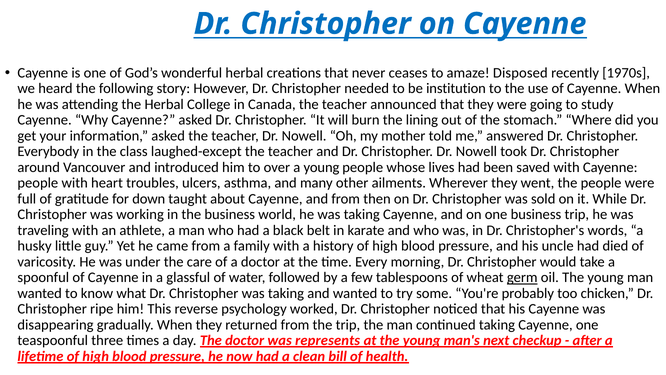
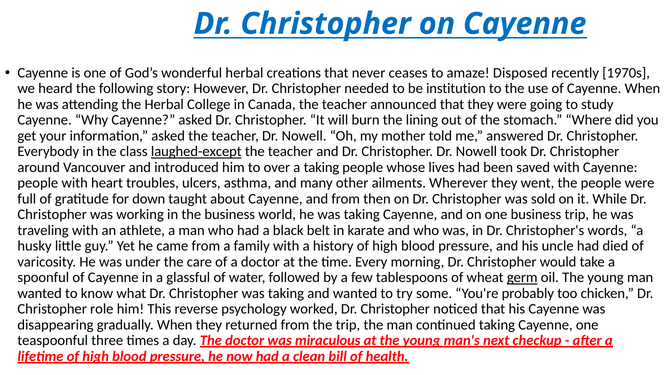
laughed-except underline: none -> present
a young: young -> taking
ripe: ripe -> role
represents: represents -> miraculous
